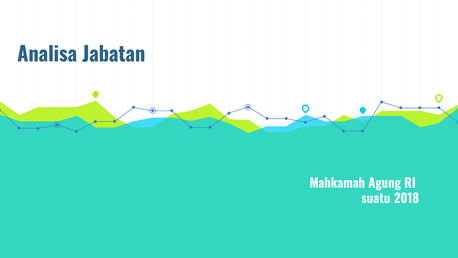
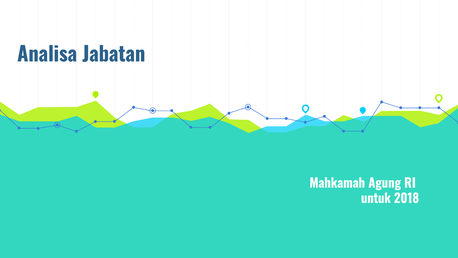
suatu: suatu -> untuk
